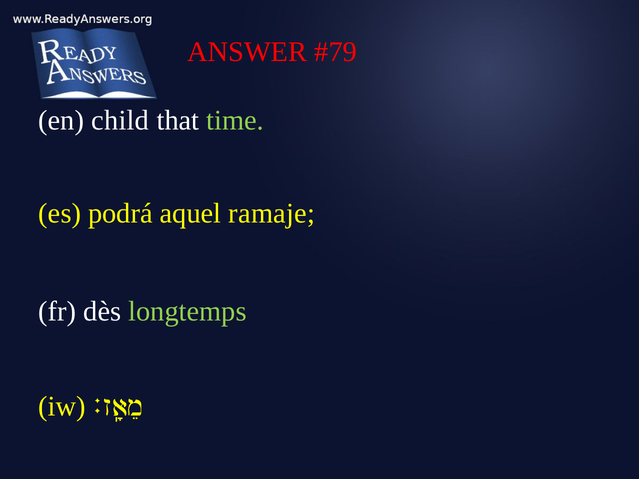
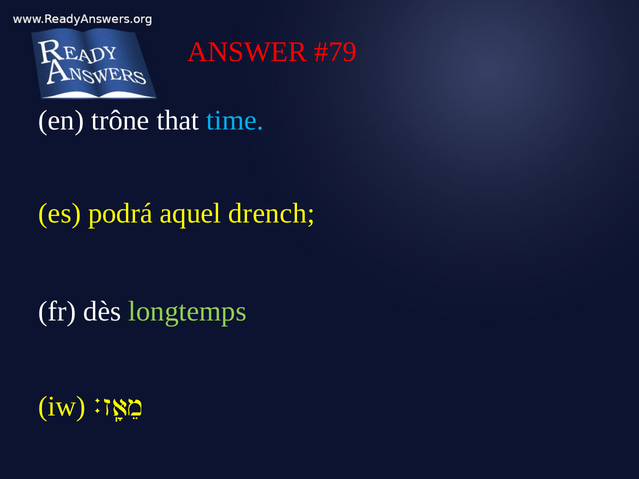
child: child -> trône
time colour: light green -> light blue
ramaje: ramaje -> drench
